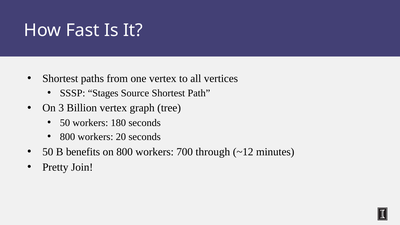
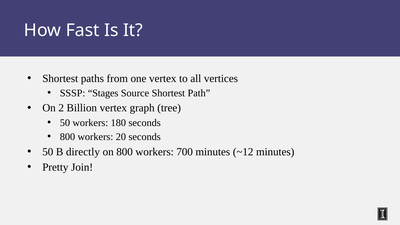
3: 3 -> 2
benefits: benefits -> directly
700 through: through -> minutes
